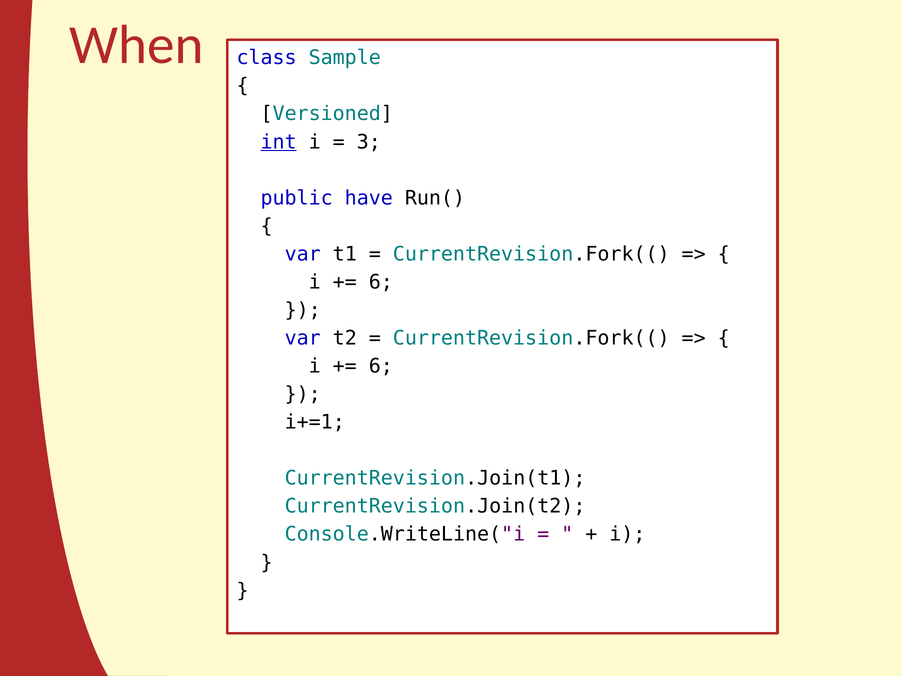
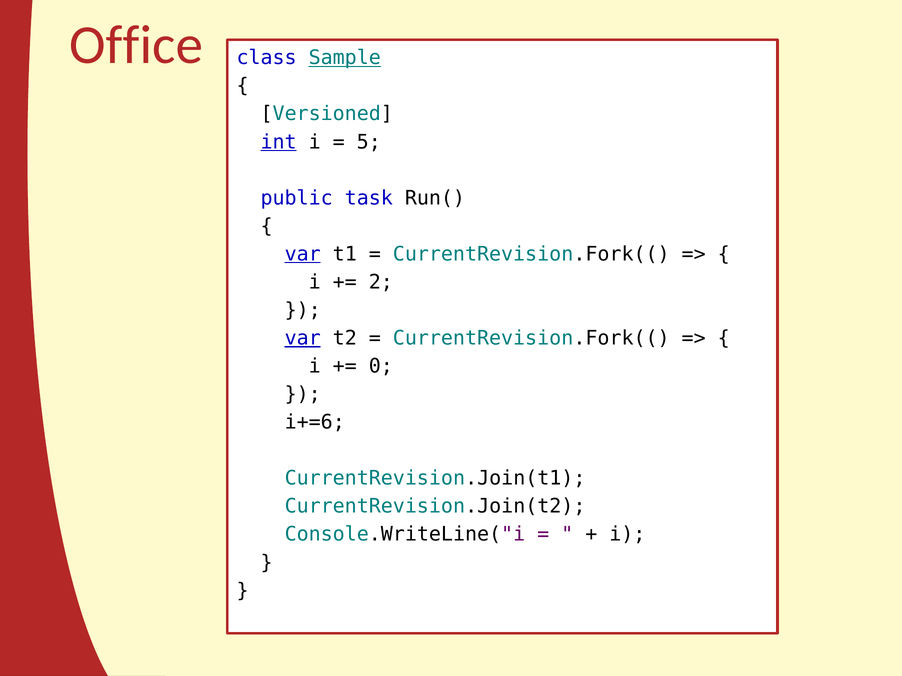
When: When -> Office
Sample underline: none -> present
3: 3 -> 5
have: have -> task
var at (303, 254) underline: none -> present
6 at (381, 282): 6 -> 2
var at (303, 338) underline: none -> present
6 at (381, 366): 6 -> 0
i+=1: i+=1 -> i+=6
